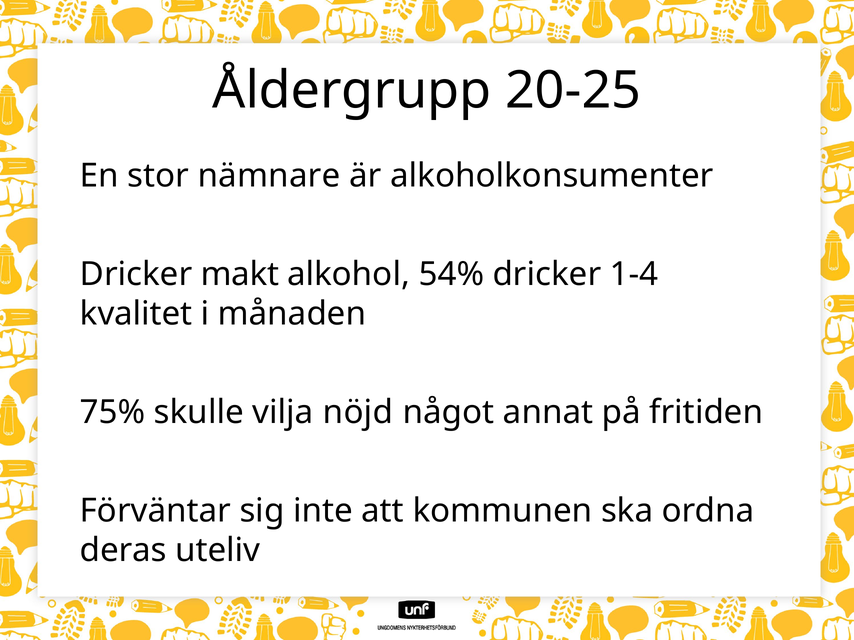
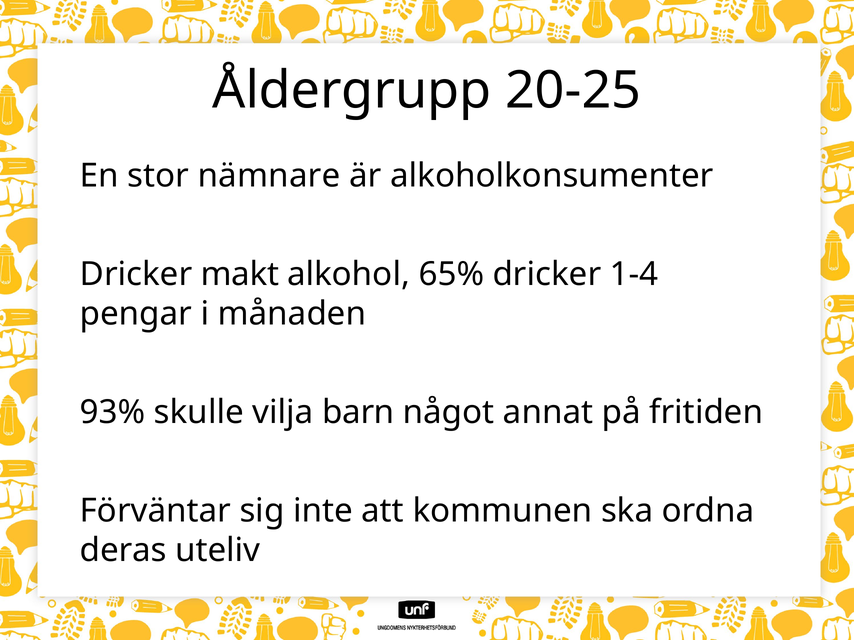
54%: 54% -> 65%
kvalitet: kvalitet -> pengar
75%: 75% -> 93%
nöjd: nöjd -> barn
